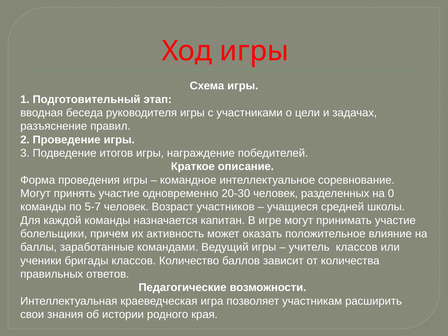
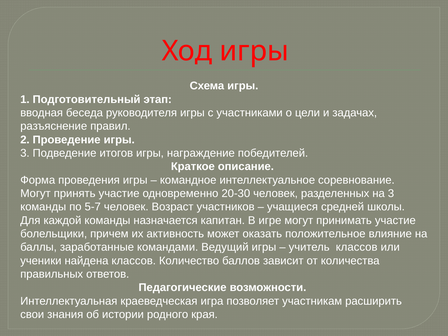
на 0: 0 -> 3
бригады: бригады -> найдена
